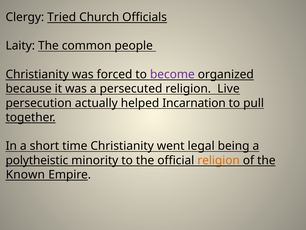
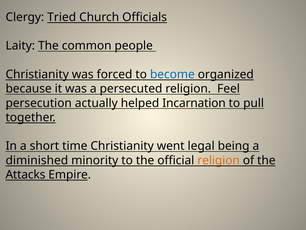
become colour: purple -> blue
Live: Live -> Feel
polytheistic: polytheistic -> diminished
Known: Known -> Attacks
